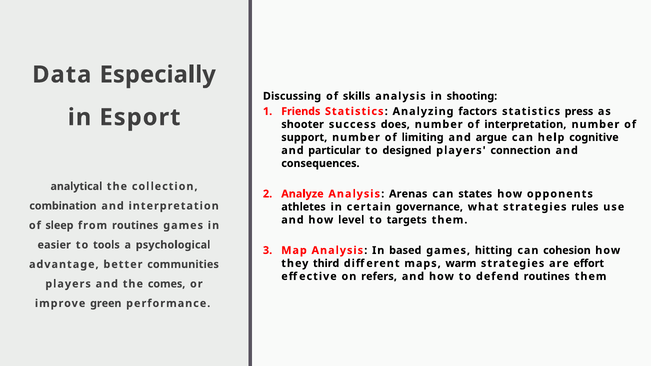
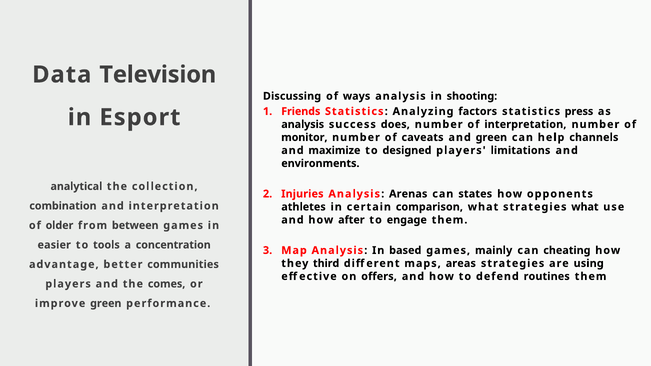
Especially: Especially -> Television
skills: skills -> ways
shooter at (303, 124): shooter -> analysis
support: support -> monitor
limiting: limiting -> caveats
and argue: argue -> green
cognitive: cognitive -> channels
particular: particular -> maximize
connection: connection -> limitations
consequences: consequences -> environments
Analyze: Analyze -> Injuries
governance: governance -> comparison
strategies rules: rules -> what
level: level -> after
targets: targets -> engage
sleep: sleep -> older
from routines: routines -> between
psychological: psychological -> concentration
hitting: hitting -> mainly
cohesion: cohesion -> cheating
warm: warm -> areas
effort: effort -> using
refers: refers -> offers
